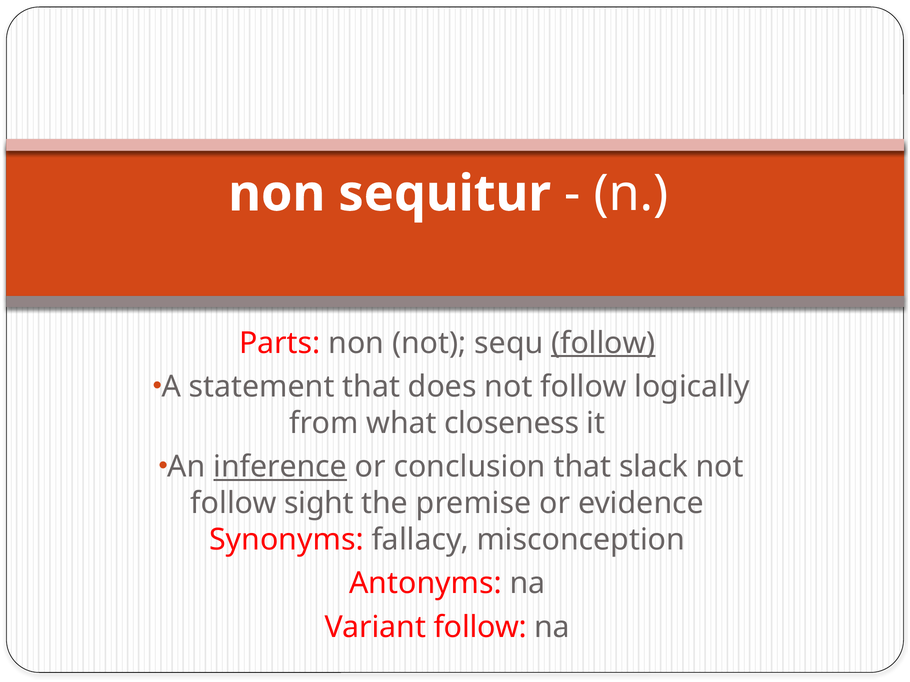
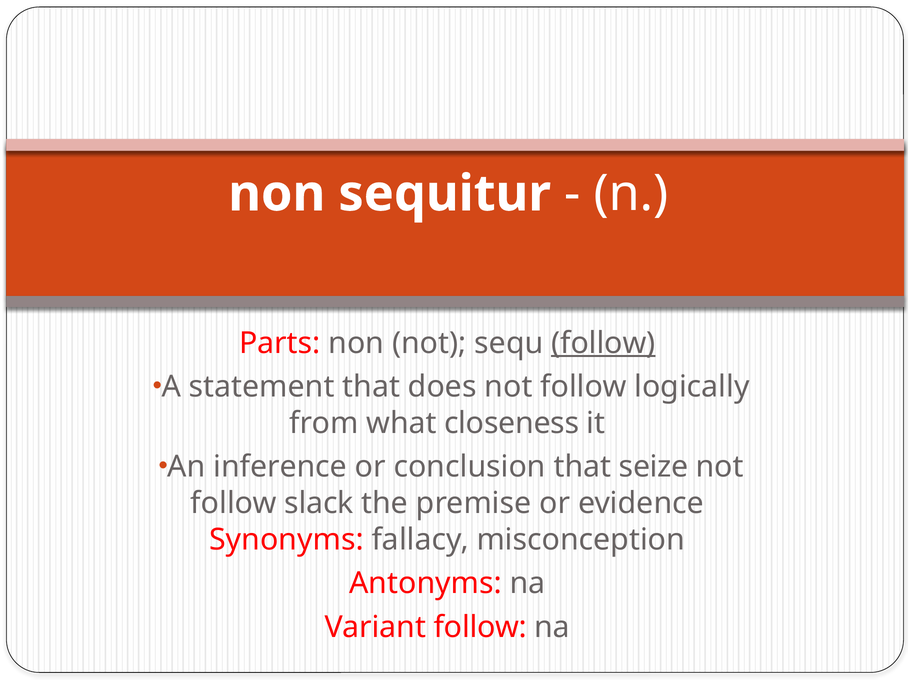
inference underline: present -> none
slack: slack -> seize
sight: sight -> slack
